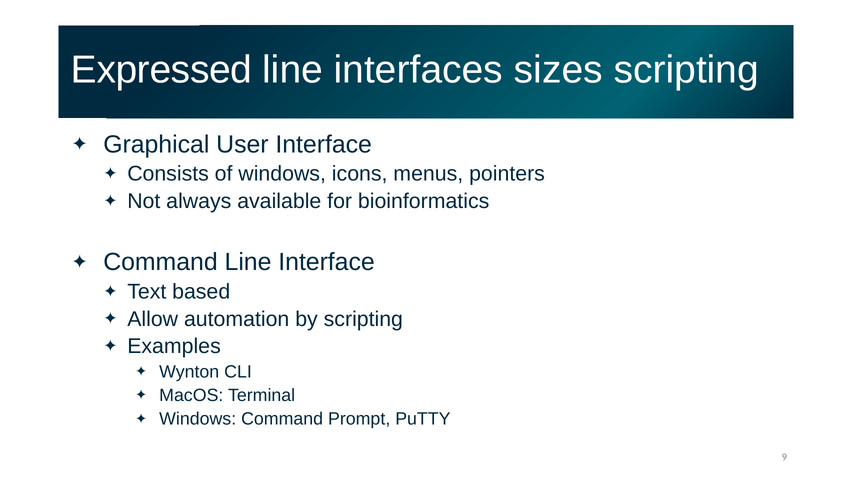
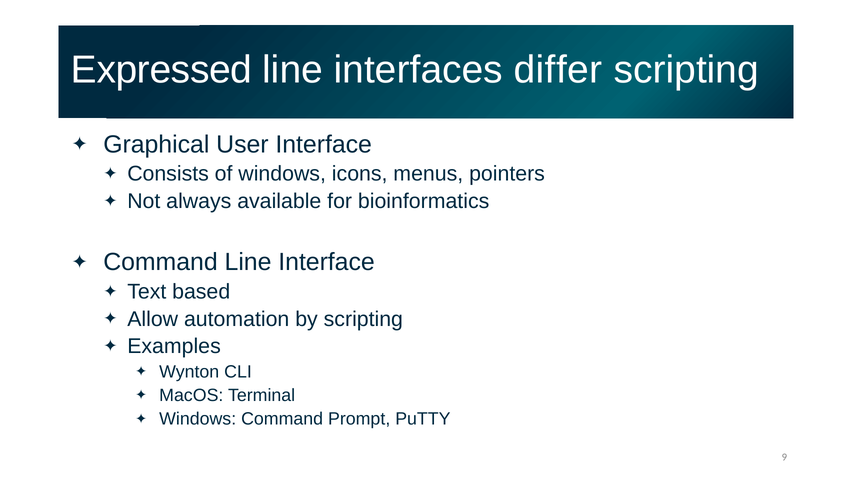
sizes: sizes -> differ
